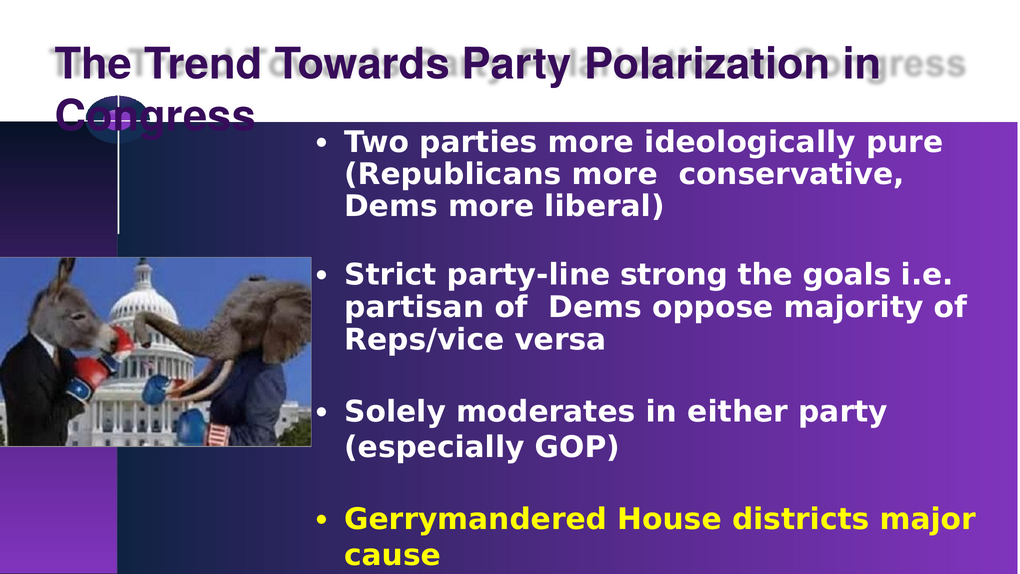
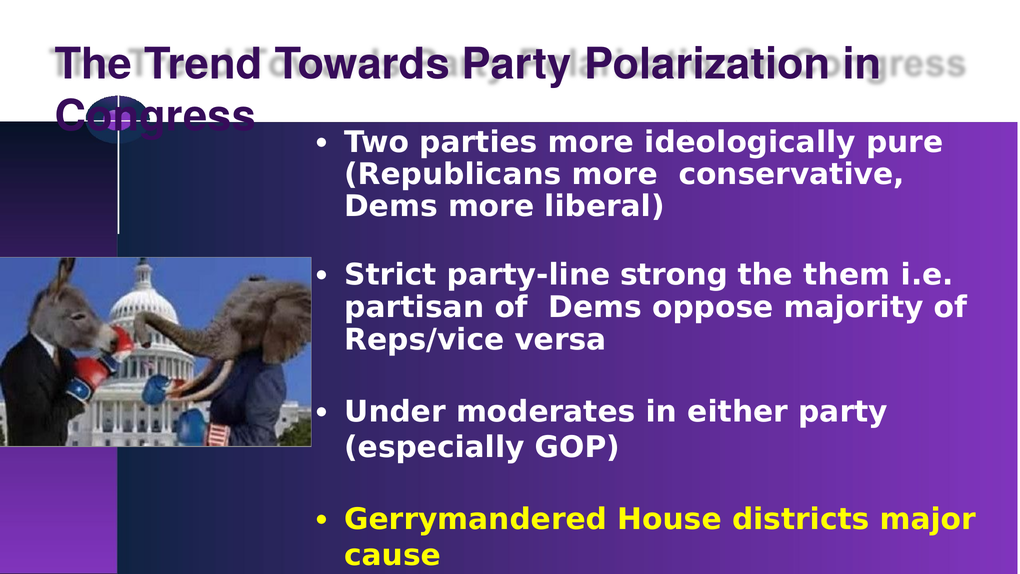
goals: goals -> them
Solely: Solely -> Under
